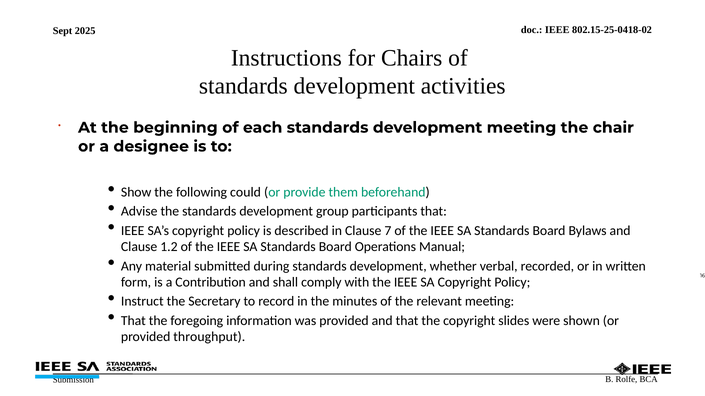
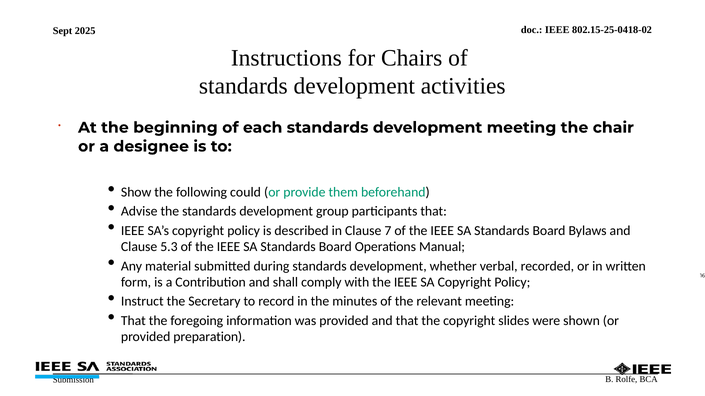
1.2: 1.2 -> 5.3
throughput: throughput -> preparation
